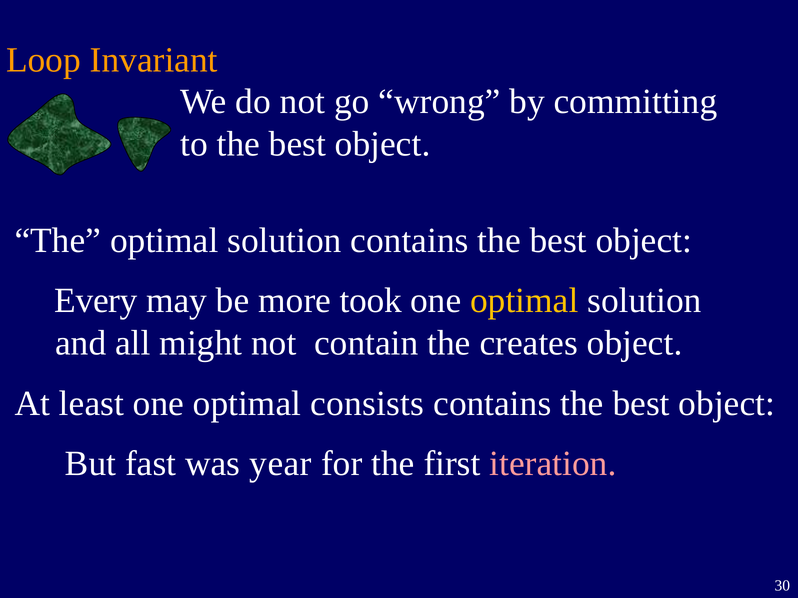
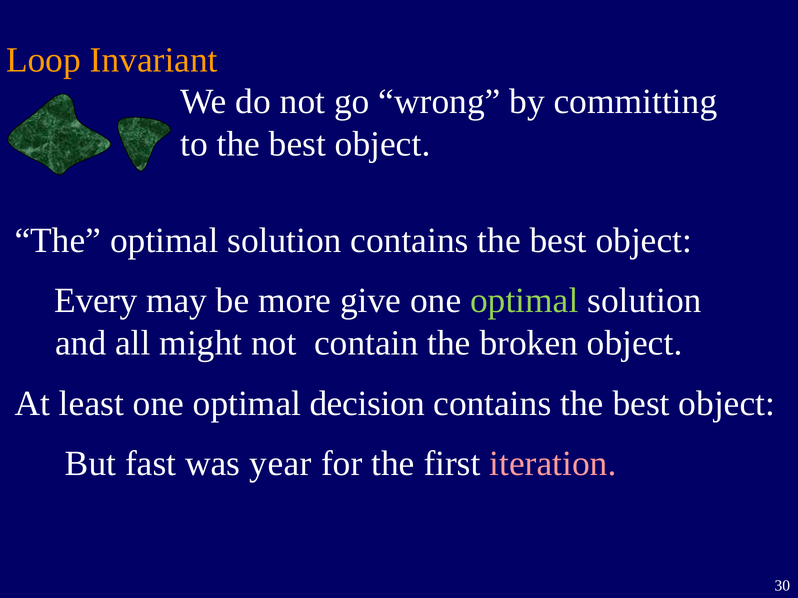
took: took -> give
optimal at (524, 301) colour: yellow -> light green
creates: creates -> broken
consists: consists -> decision
